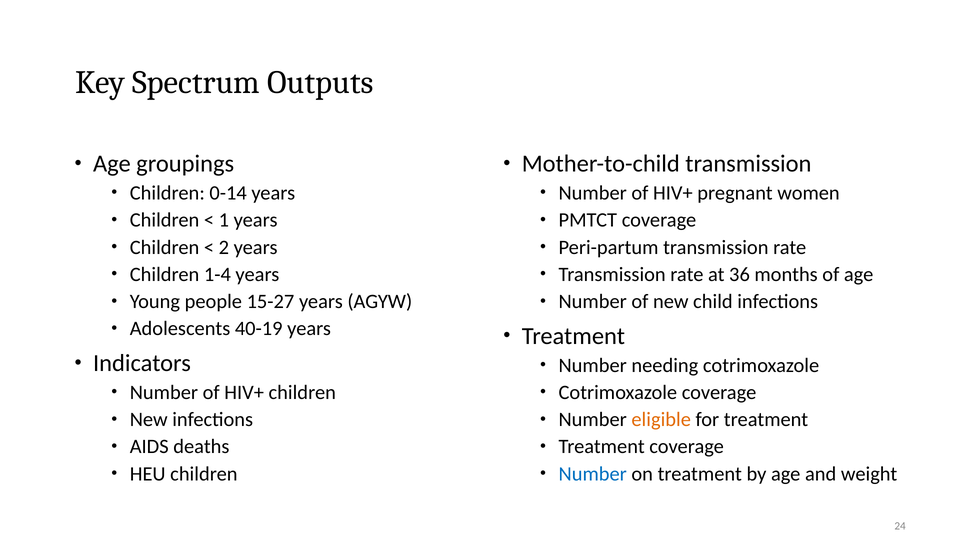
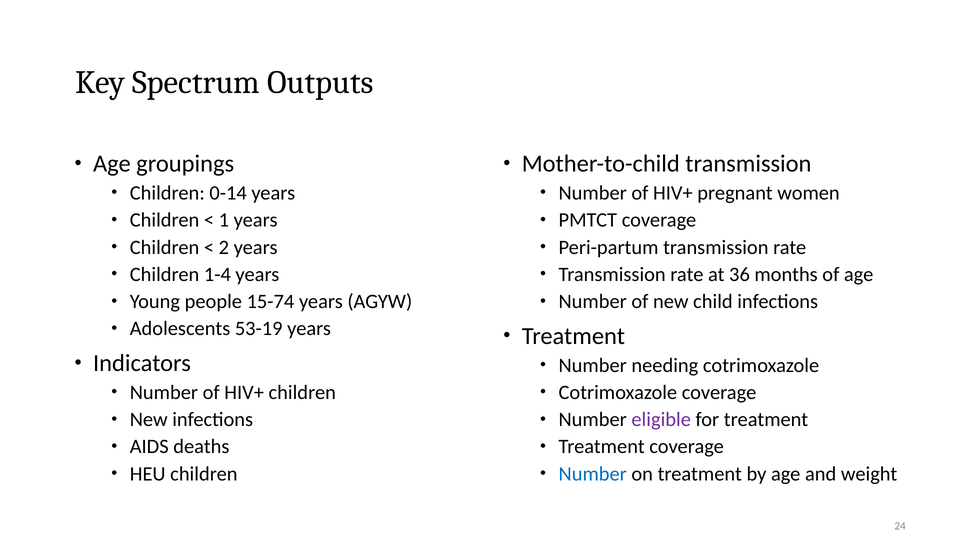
15-27: 15-27 -> 15-74
40-19: 40-19 -> 53-19
eligible colour: orange -> purple
